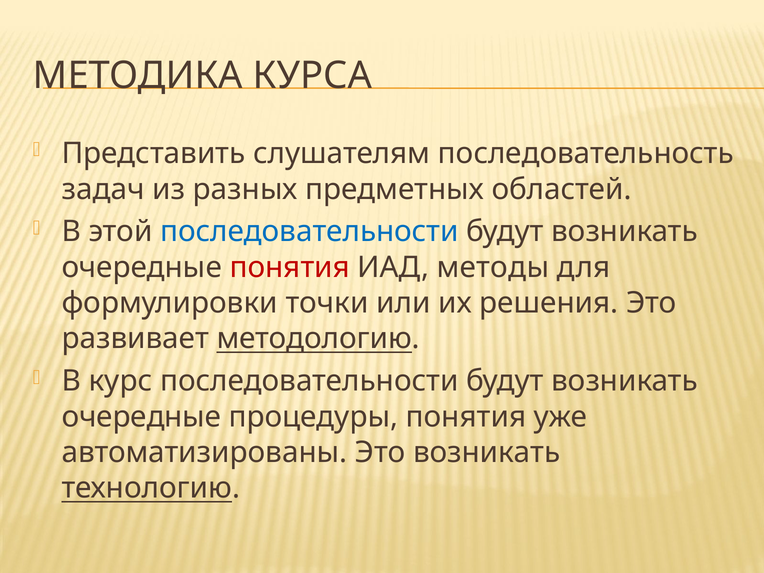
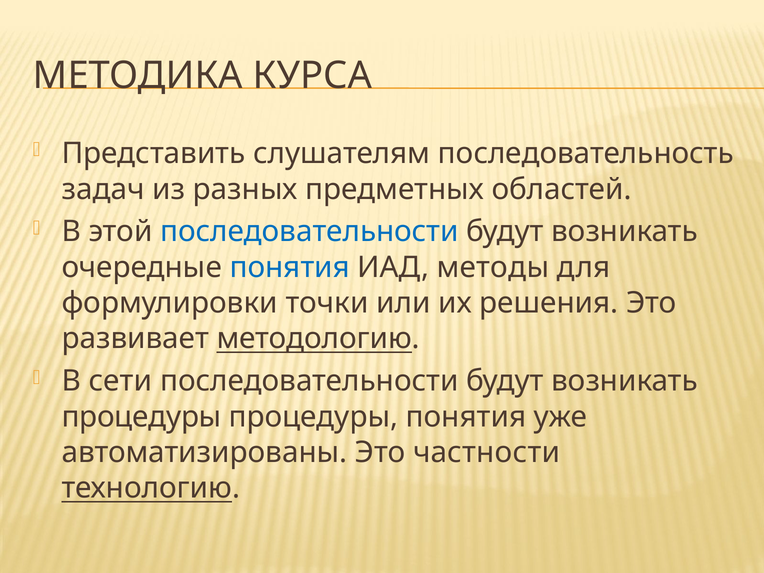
понятия at (290, 267) colour: red -> blue
курс: курс -> сети
очередные at (141, 417): очередные -> процедуры
Это возникать: возникать -> частности
